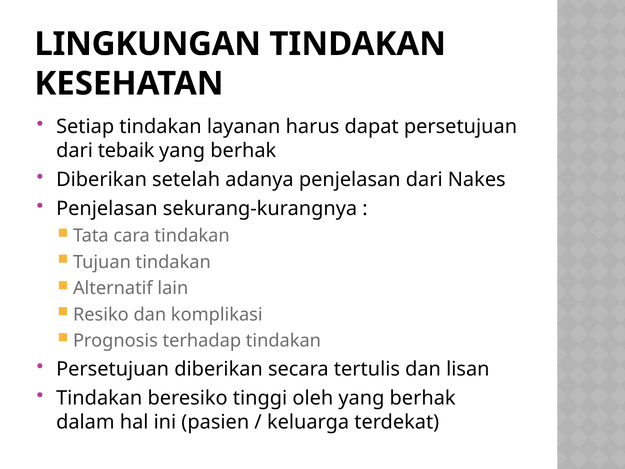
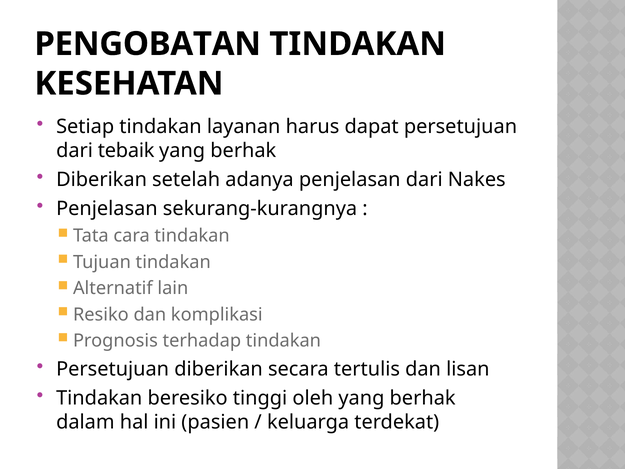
LINGKUNGAN: LINGKUNGAN -> PENGOBATAN
